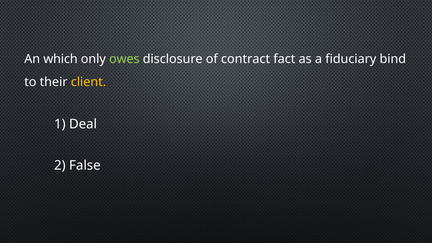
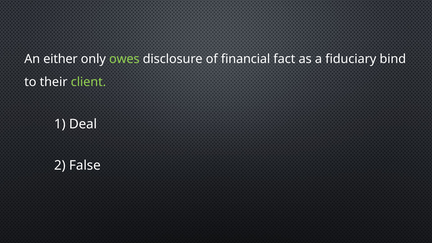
which: which -> either
contract: contract -> financial
client colour: yellow -> light green
